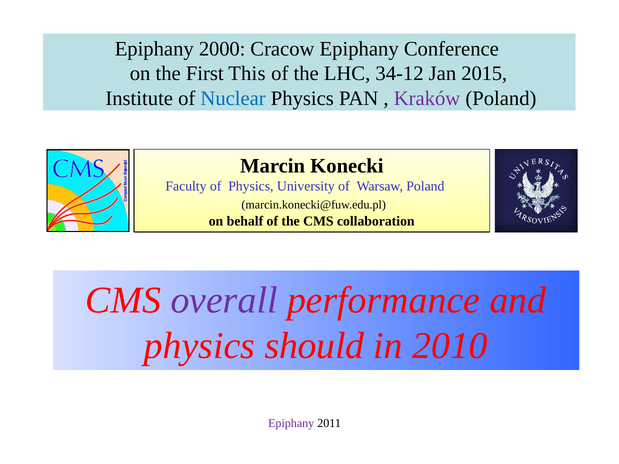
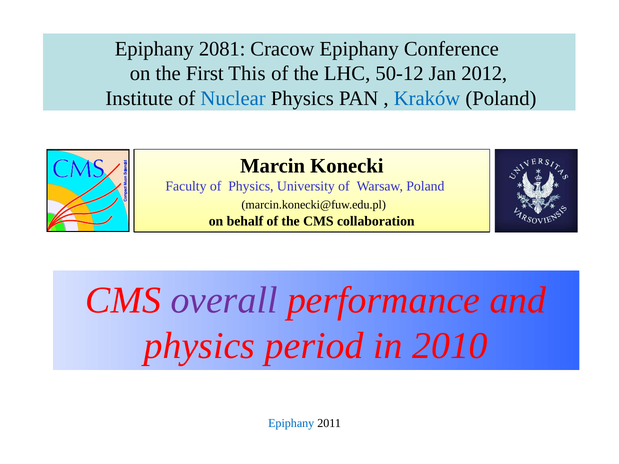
2000: 2000 -> 2081
34-12: 34-12 -> 50-12
2015: 2015 -> 2012
Kraków colour: purple -> blue
should: should -> period
Epiphany at (291, 424) colour: purple -> blue
